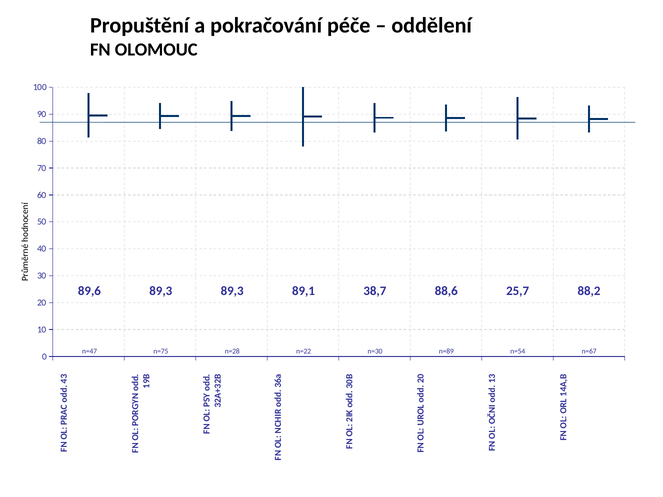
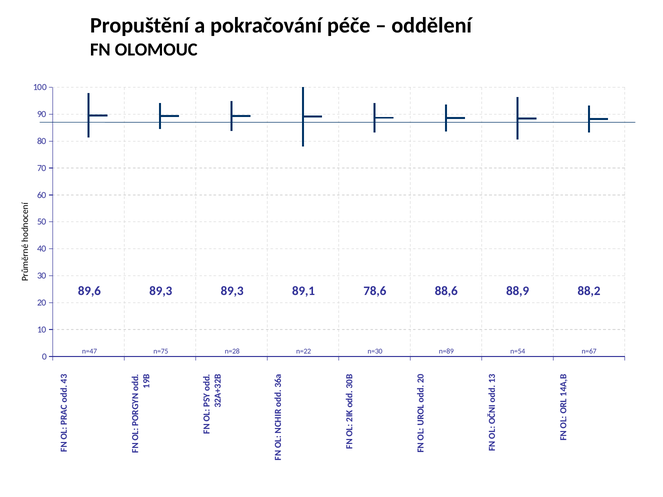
38,7: 38,7 -> 78,6
25,7: 25,7 -> 88,9
